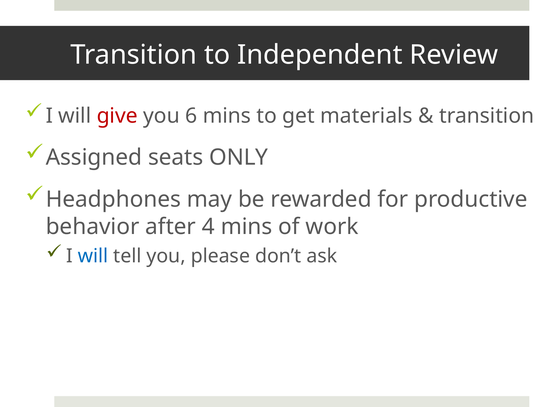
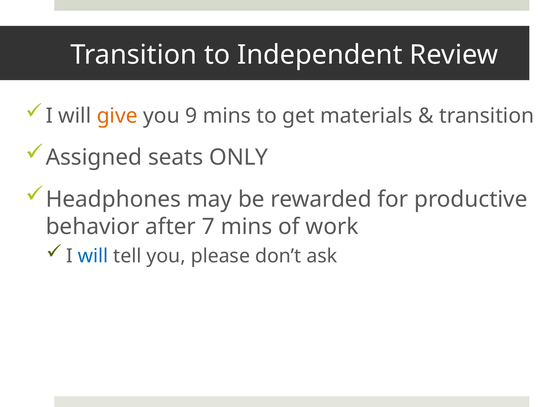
give colour: red -> orange
6: 6 -> 9
4: 4 -> 7
